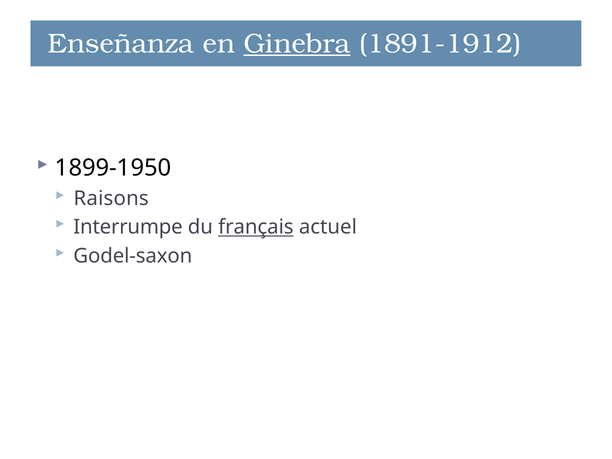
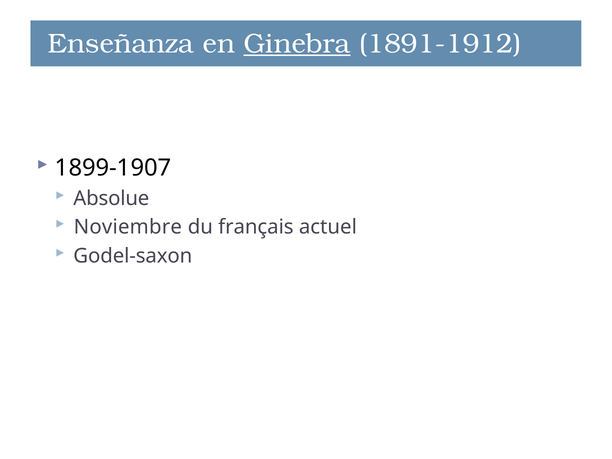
1899-1950: 1899-1950 -> 1899-1907
Raisons: Raisons -> Absolue
Interrumpe: Interrumpe -> Noviembre
français underline: present -> none
